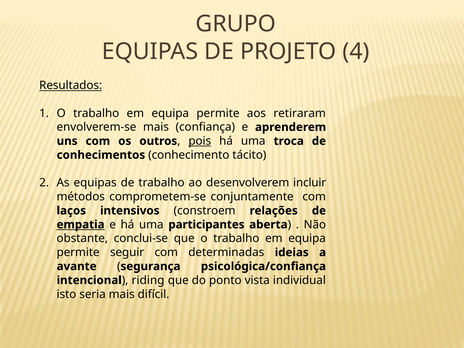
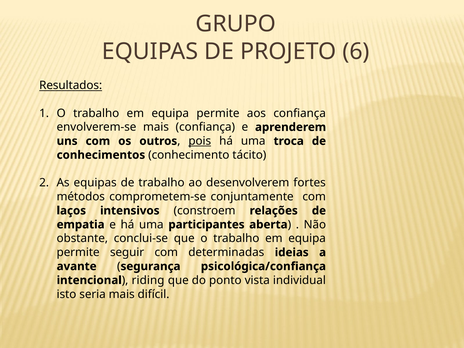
4: 4 -> 6
aos retiraram: retiraram -> confiança
incluir: incluir -> fortes
empatia underline: present -> none
